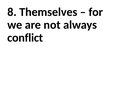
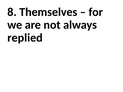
conflict: conflict -> replied
